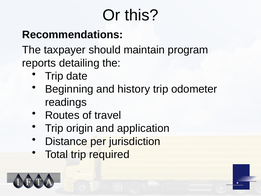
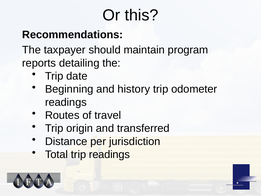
application: application -> transferred
trip required: required -> readings
